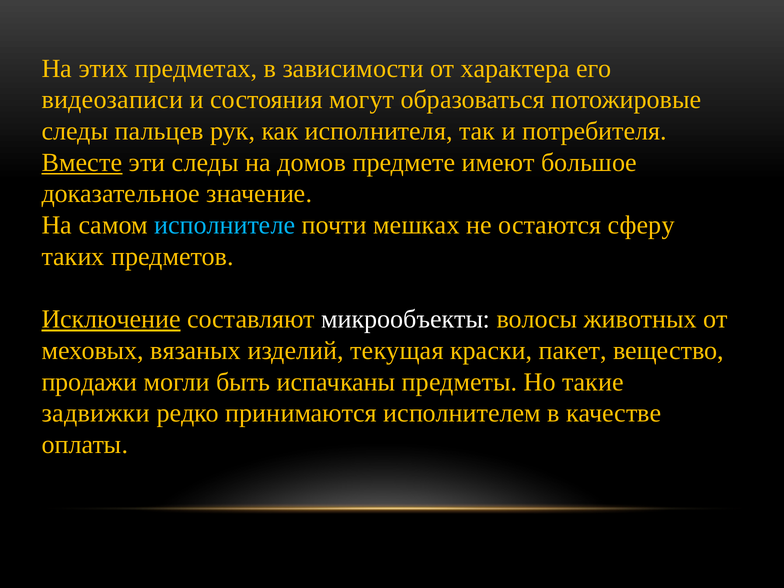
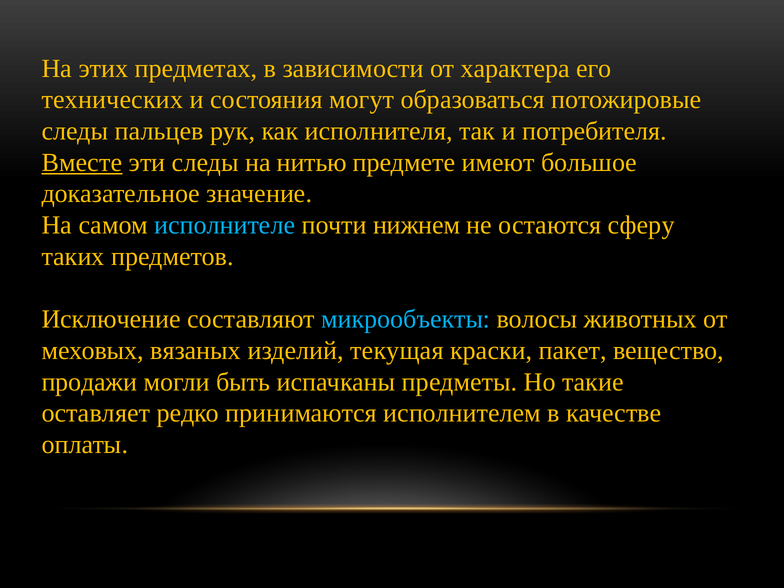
видеозаписи: видеозаписи -> технических
домов: домов -> нитью
мешках: мешках -> нижнем
Исключение underline: present -> none
микрообъекты colour: white -> light blue
задвижки: задвижки -> оставляет
